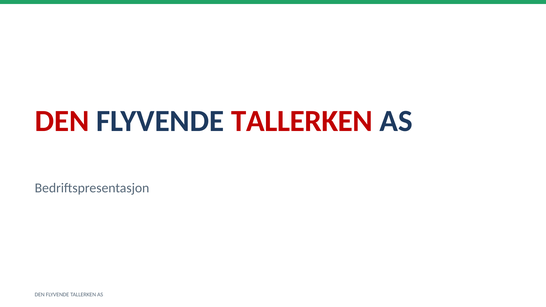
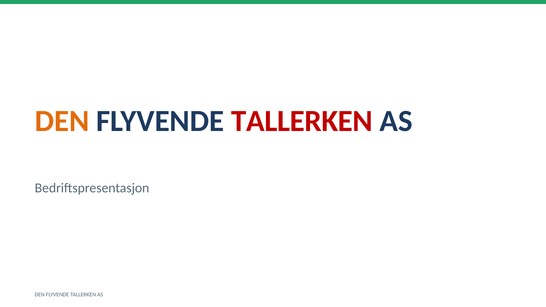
DEN at (62, 121) colour: red -> orange
